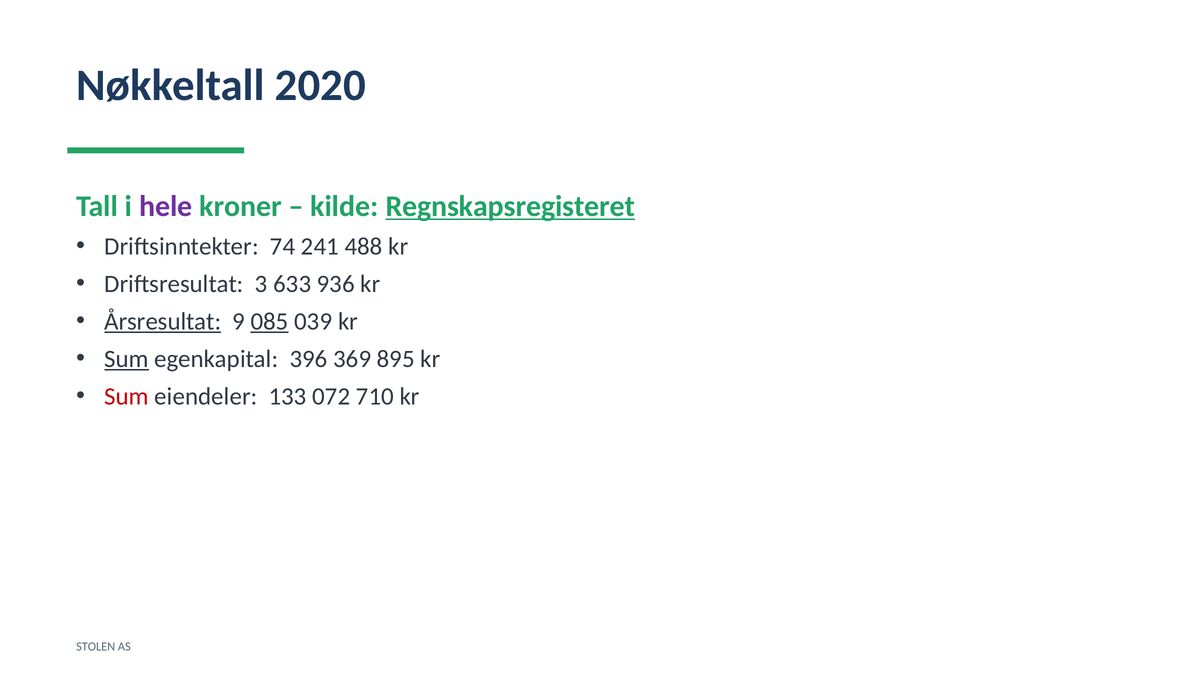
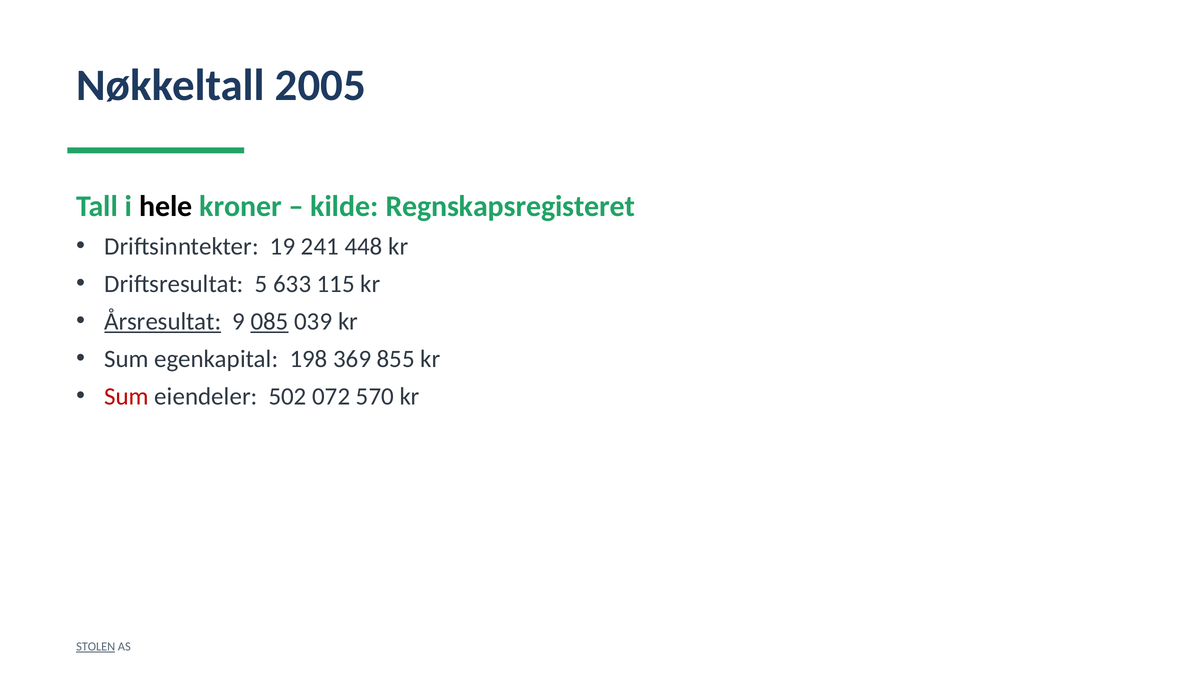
2020: 2020 -> 2005
hele colour: purple -> black
Regnskapsregisteret underline: present -> none
74: 74 -> 19
488: 488 -> 448
3: 3 -> 5
936: 936 -> 115
Sum at (127, 359) underline: present -> none
396: 396 -> 198
895: 895 -> 855
133: 133 -> 502
710: 710 -> 570
STOLEN underline: none -> present
